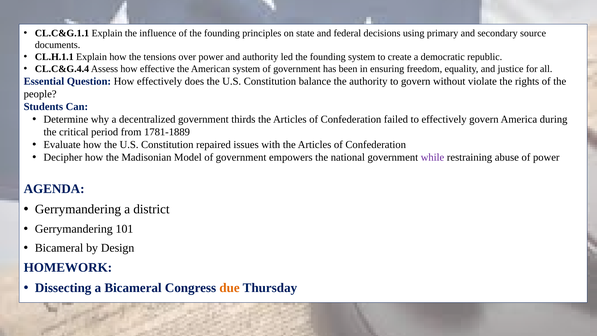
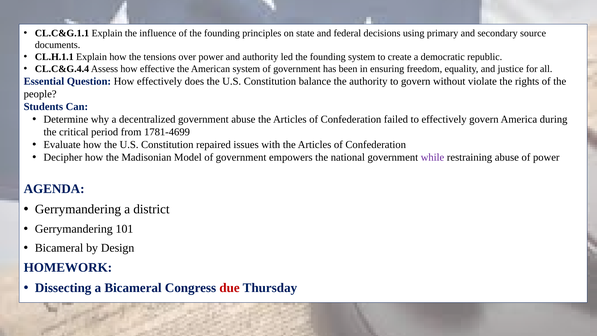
government thirds: thirds -> abuse
1781-1889: 1781-1889 -> 1781-4699
due colour: orange -> red
